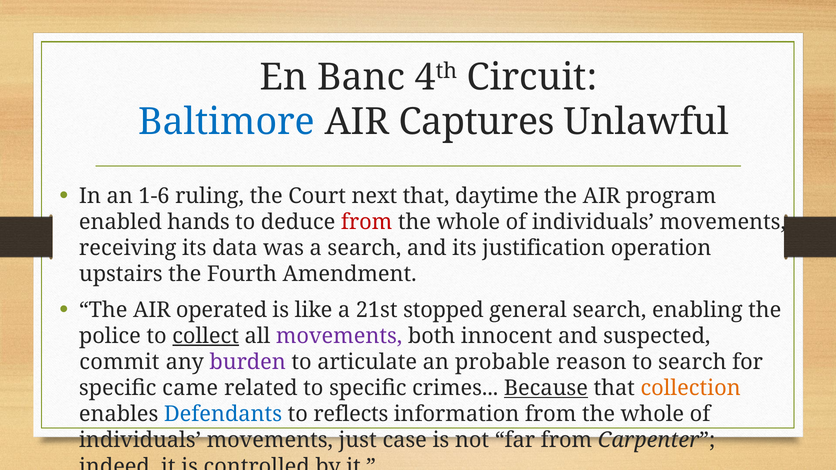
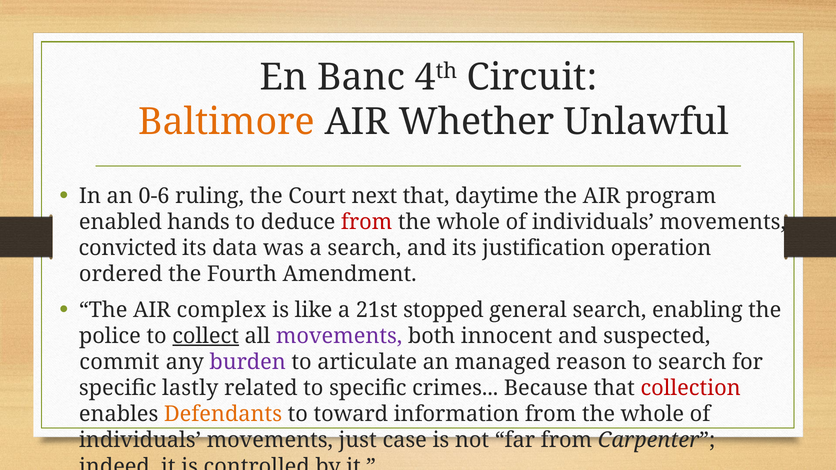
Baltimore colour: blue -> orange
Captures: Captures -> Whether
1-6: 1-6 -> 0-6
receiving: receiving -> convicted
upstairs: upstairs -> ordered
operated: operated -> complex
probable: probable -> managed
came: came -> lastly
Because underline: present -> none
collection colour: orange -> red
Defendants colour: blue -> orange
reflects: reflects -> toward
